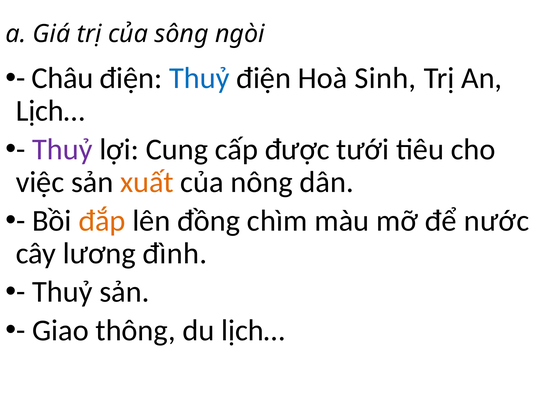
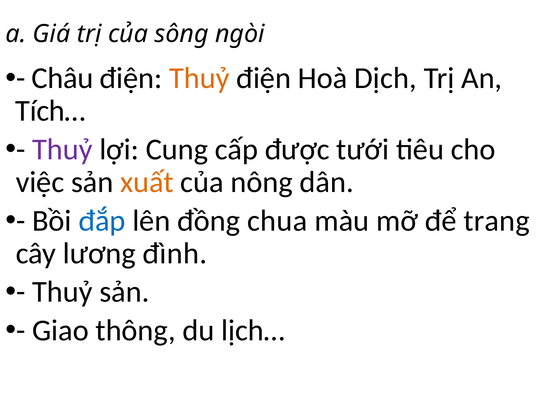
Thuỷ at (199, 78) colour: blue -> orange
Sinh: Sinh -> Dịch
Lịch… at (50, 111): Lịch… -> Tích…
đắp colour: orange -> blue
chìm: chìm -> chua
nước: nước -> trang
